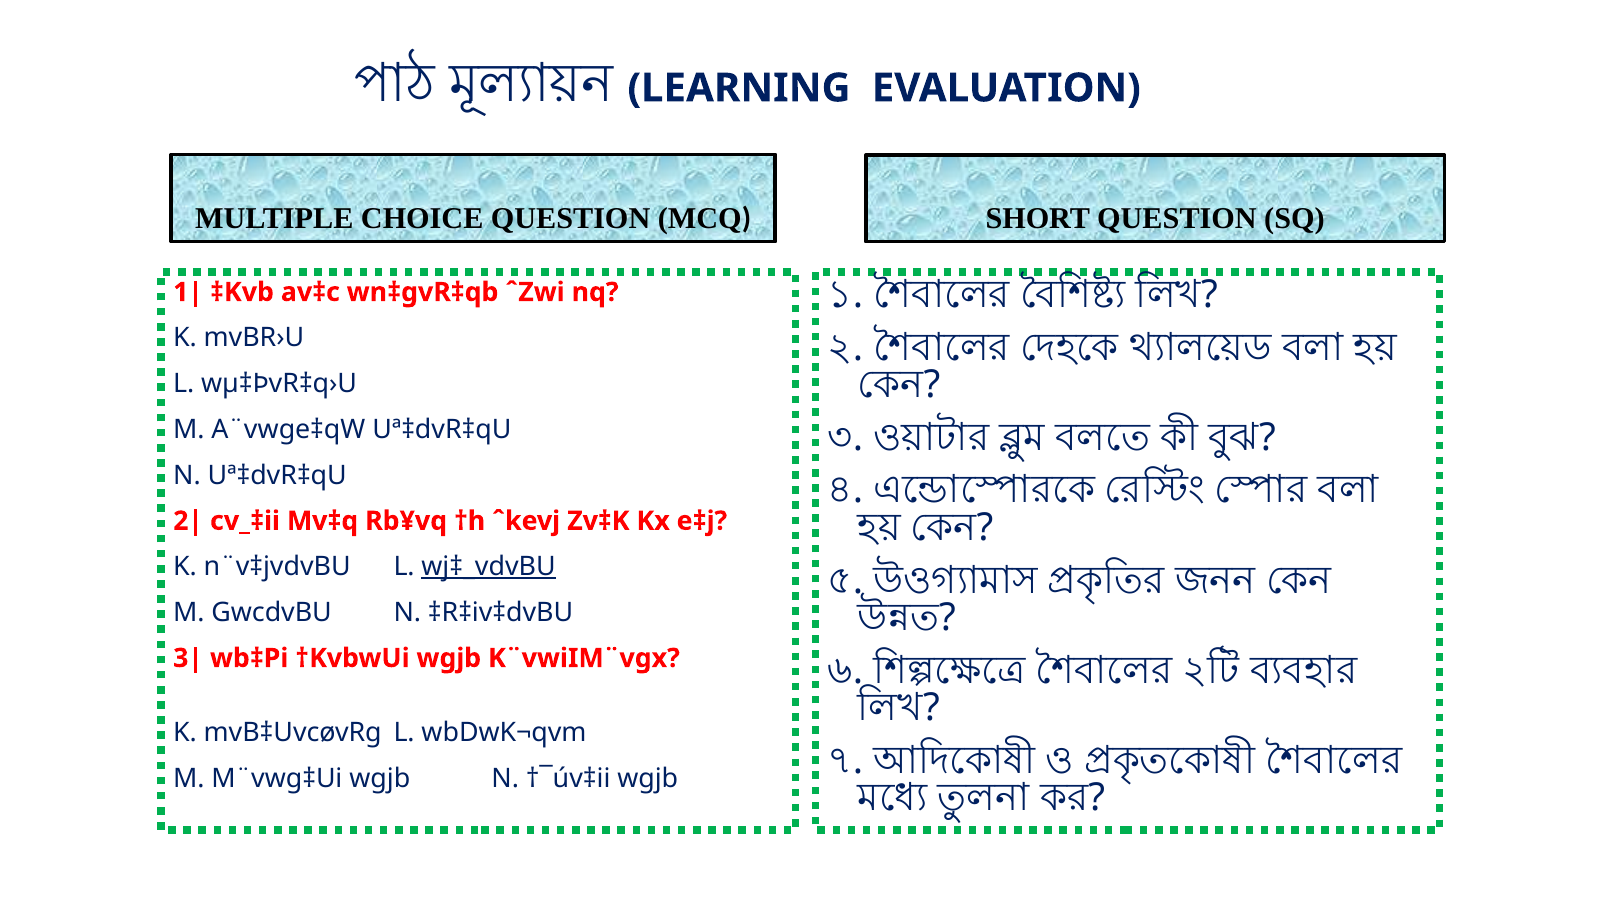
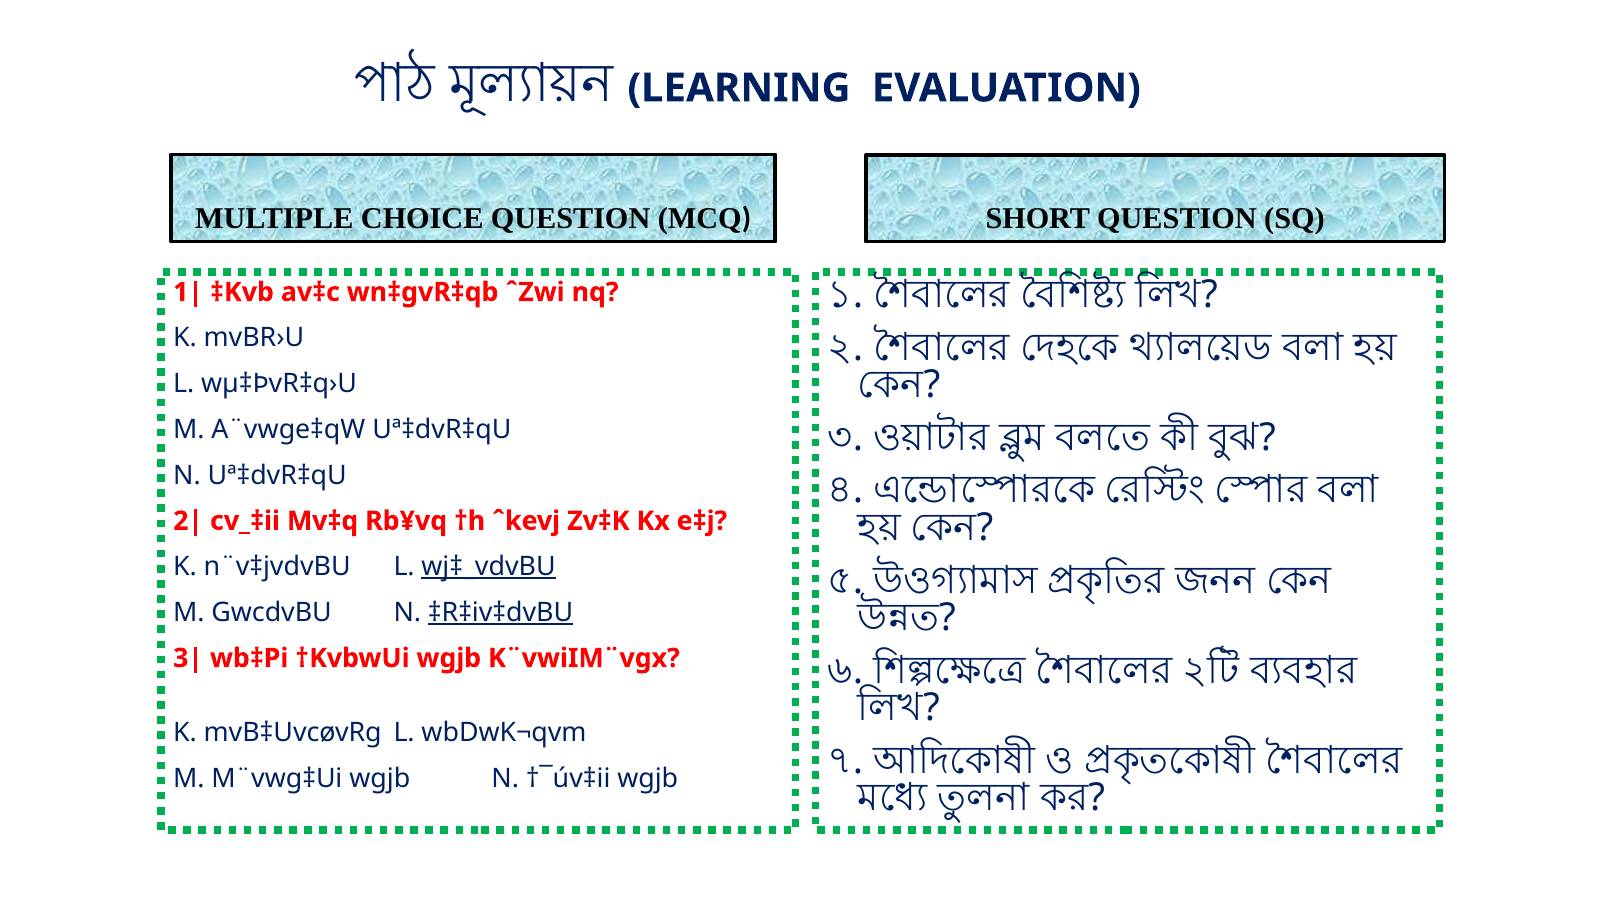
‡R‡iv‡dvBU underline: none -> present
